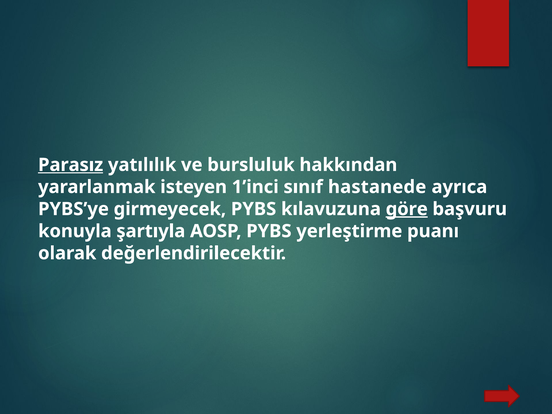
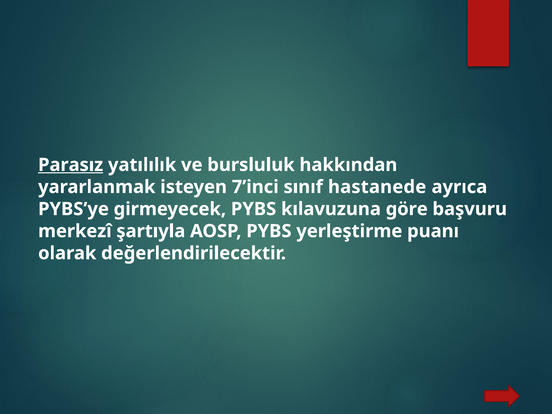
1’inci: 1’inci -> 7’inci
göre underline: present -> none
konuyla: konuyla -> merkezî
